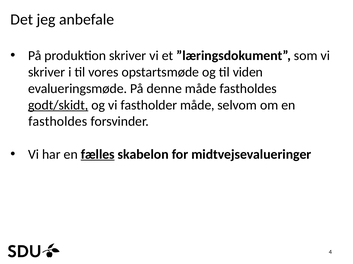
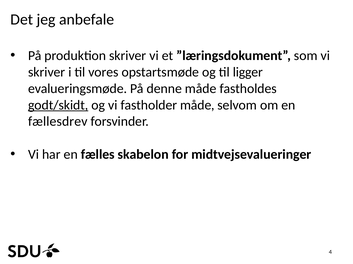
viden: viden -> ligger
fastholdes at (58, 122): fastholdes -> fællesdrev
fælles underline: present -> none
